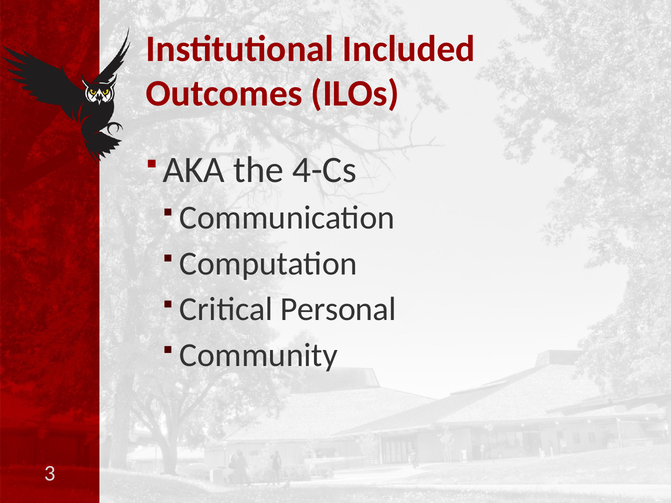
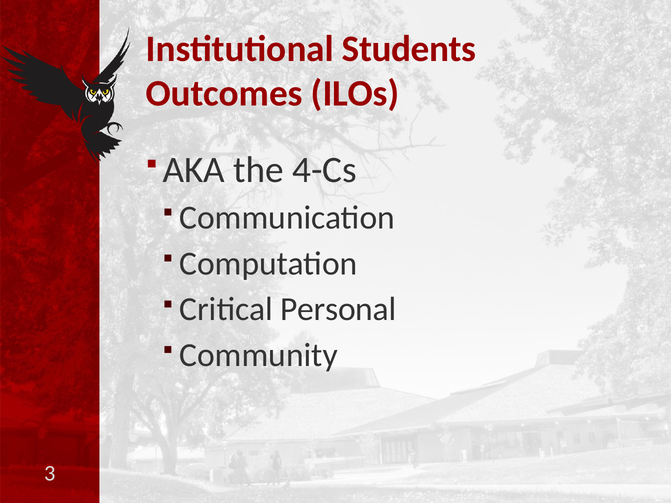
Included: Included -> Students
